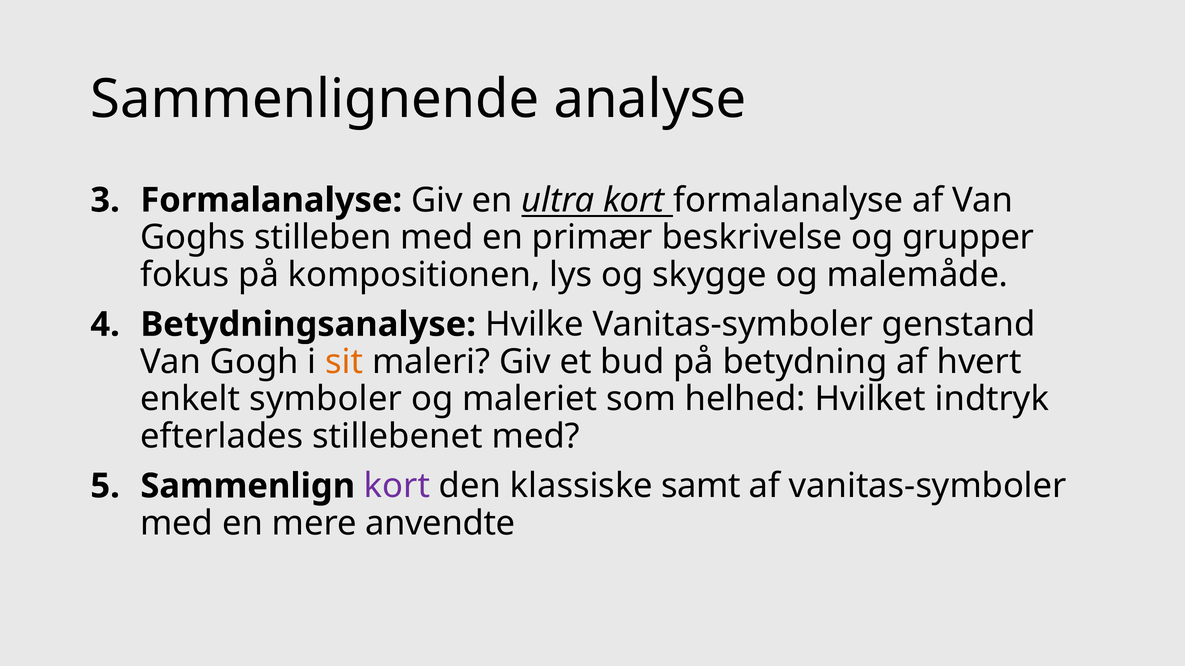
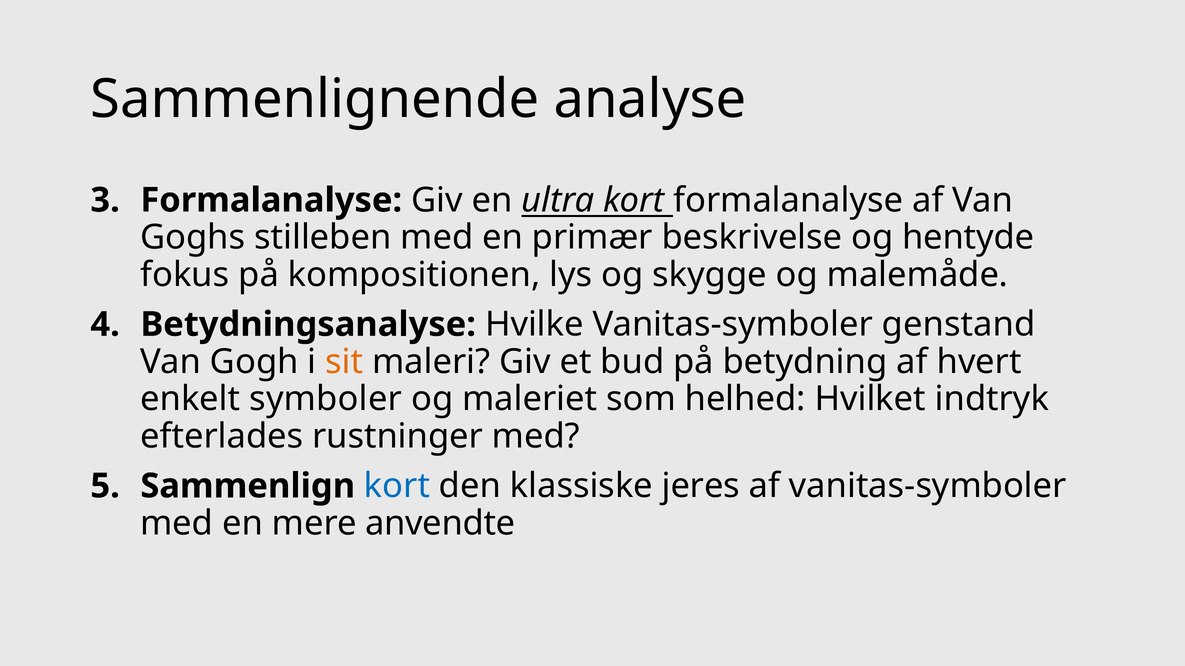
grupper: grupper -> hentyde
stillebenet: stillebenet -> rustninger
kort at (397, 486) colour: purple -> blue
samt: samt -> jeres
